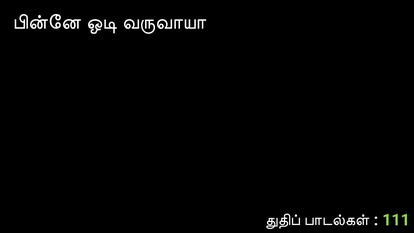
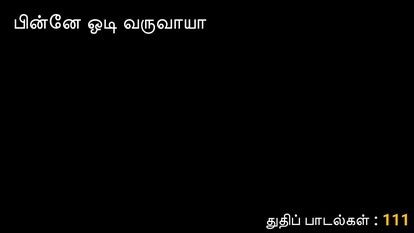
111 colour: light green -> yellow
